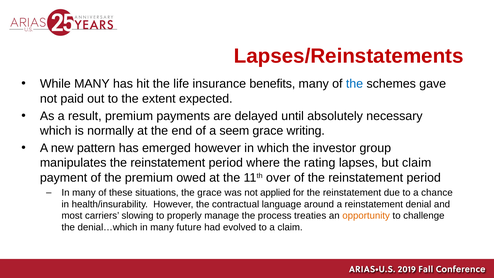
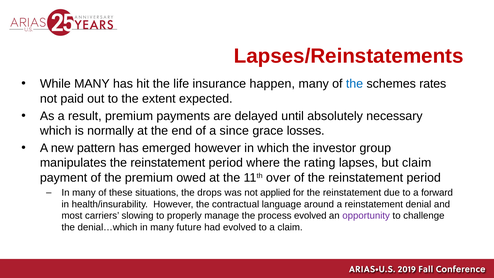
benefits: benefits -> happen
gave: gave -> rates
seem: seem -> since
writing: writing -> losses
the grace: grace -> drops
chance: chance -> forward
process treaties: treaties -> evolved
opportunity colour: orange -> purple
